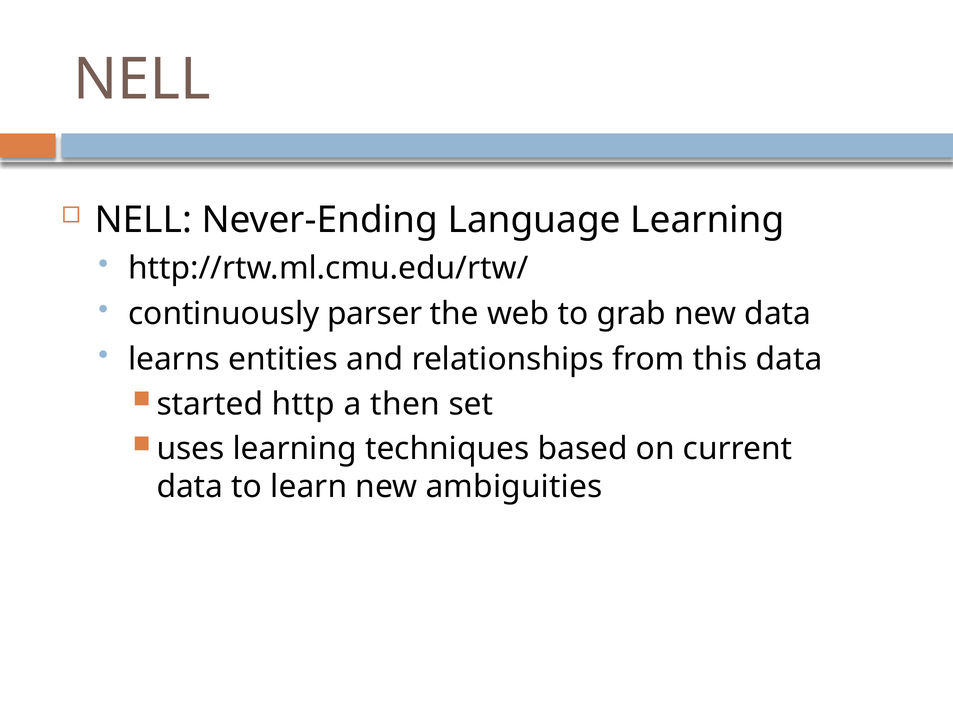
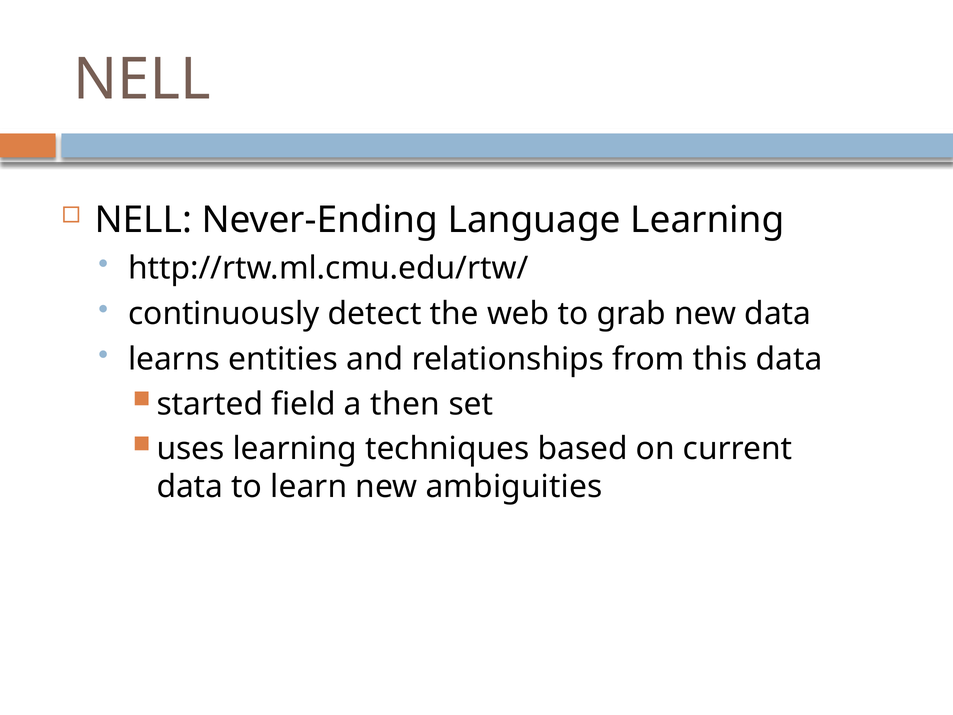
parser: parser -> detect
http: http -> field
